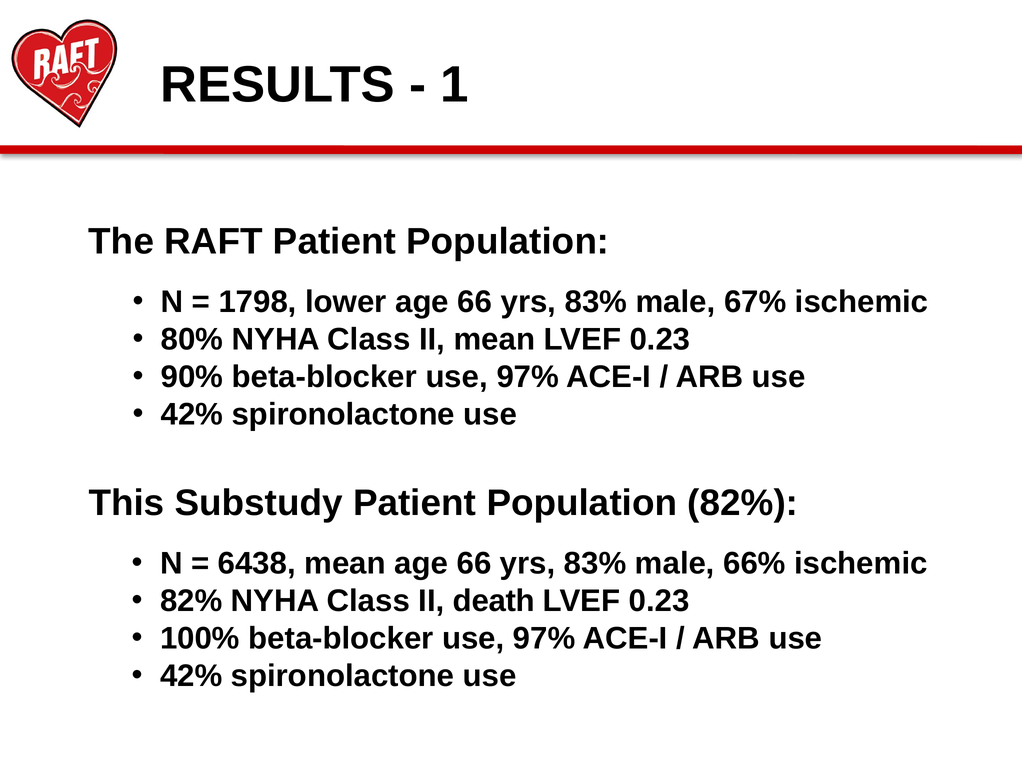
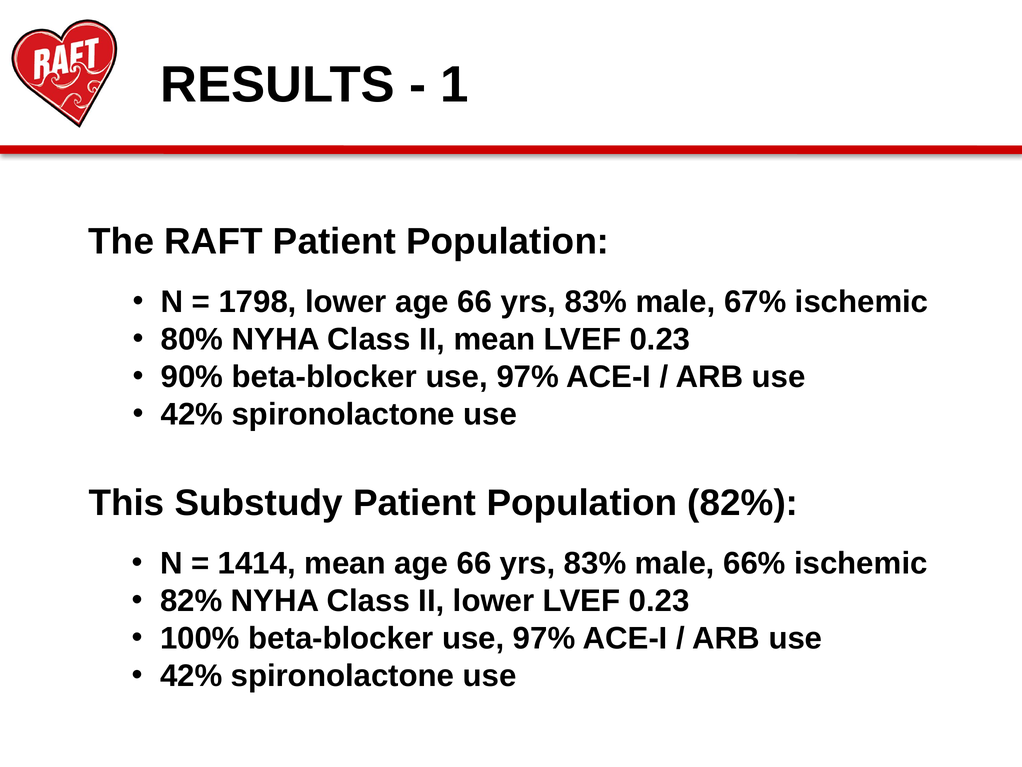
6438: 6438 -> 1414
II death: death -> lower
